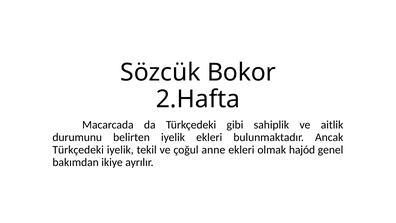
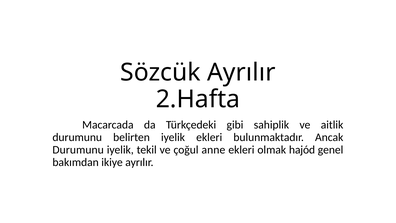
Sözcük Bokor: Bokor -> Ayrılır
Türkçedeki at (78, 150): Türkçedeki -> Durumunu
